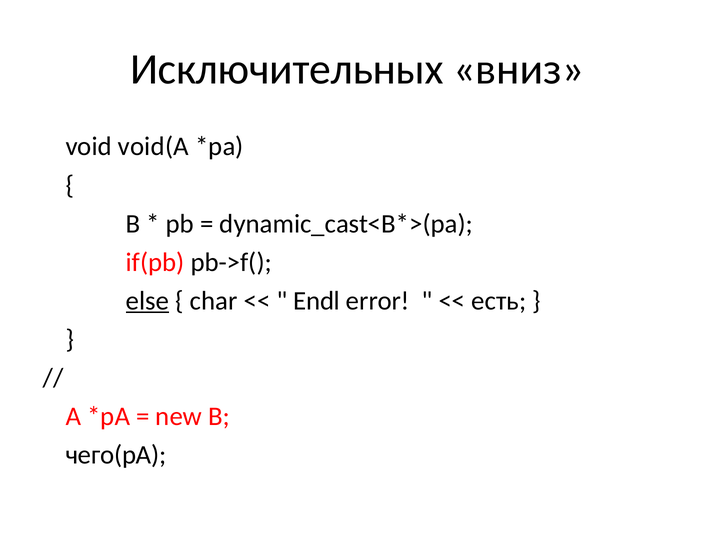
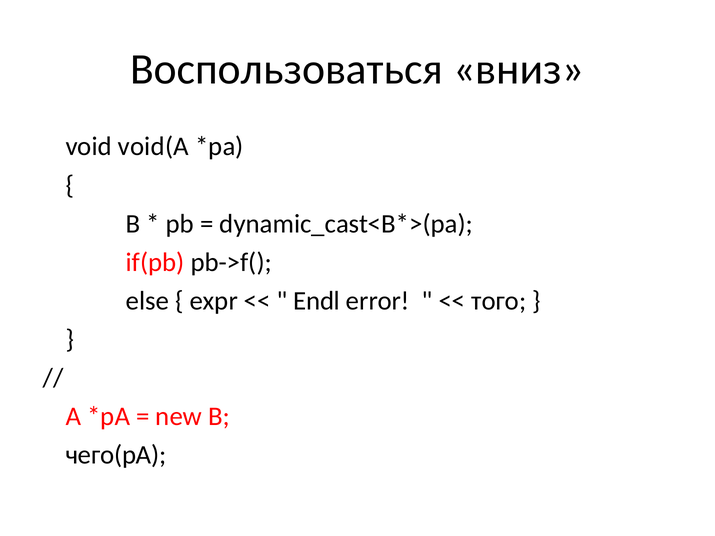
Исключительных: Исключительных -> Воспользоваться
else underline: present -> none
char: char -> expr
есть: есть -> того
